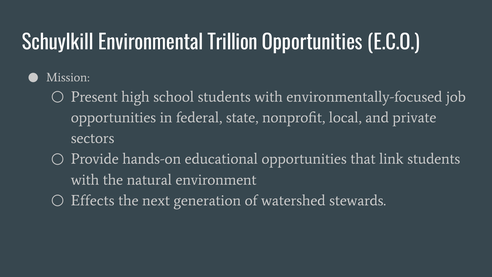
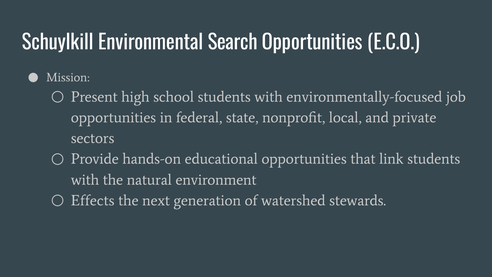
Trillion: Trillion -> Search
